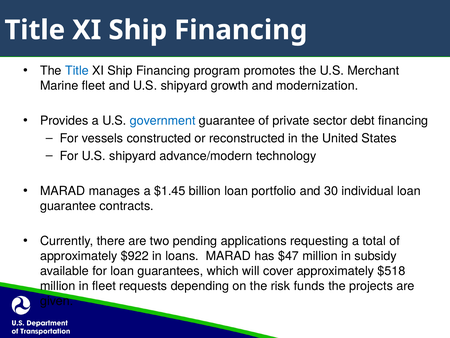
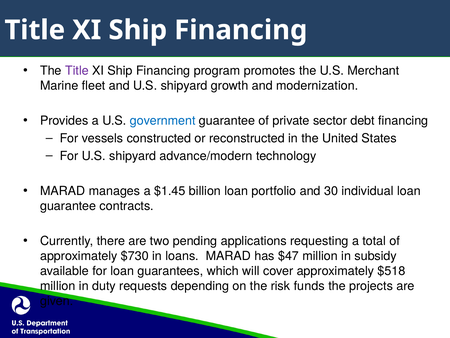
Title at (77, 71) colour: blue -> purple
$922: $922 -> $730
in fleet: fleet -> duty
